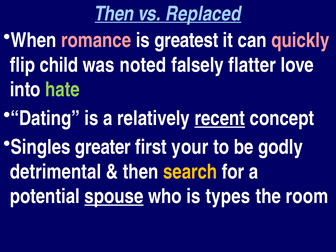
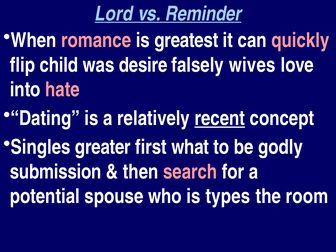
Then at (114, 14): Then -> Lord
Replaced: Replaced -> Reminder
noted: noted -> desire
flatter: flatter -> wives
hate colour: light green -> pink
your: your -> what
detrimental: detrimental -> submission
search colour: yellow -> pink
spouse underline: present -> none
